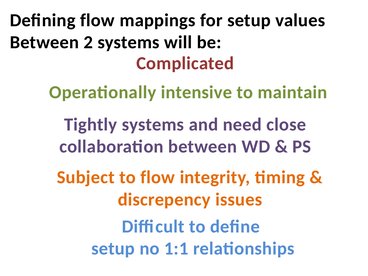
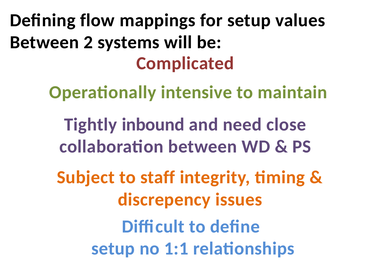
Tightly systems: systems -> inbound
to flow: flow -> staff
